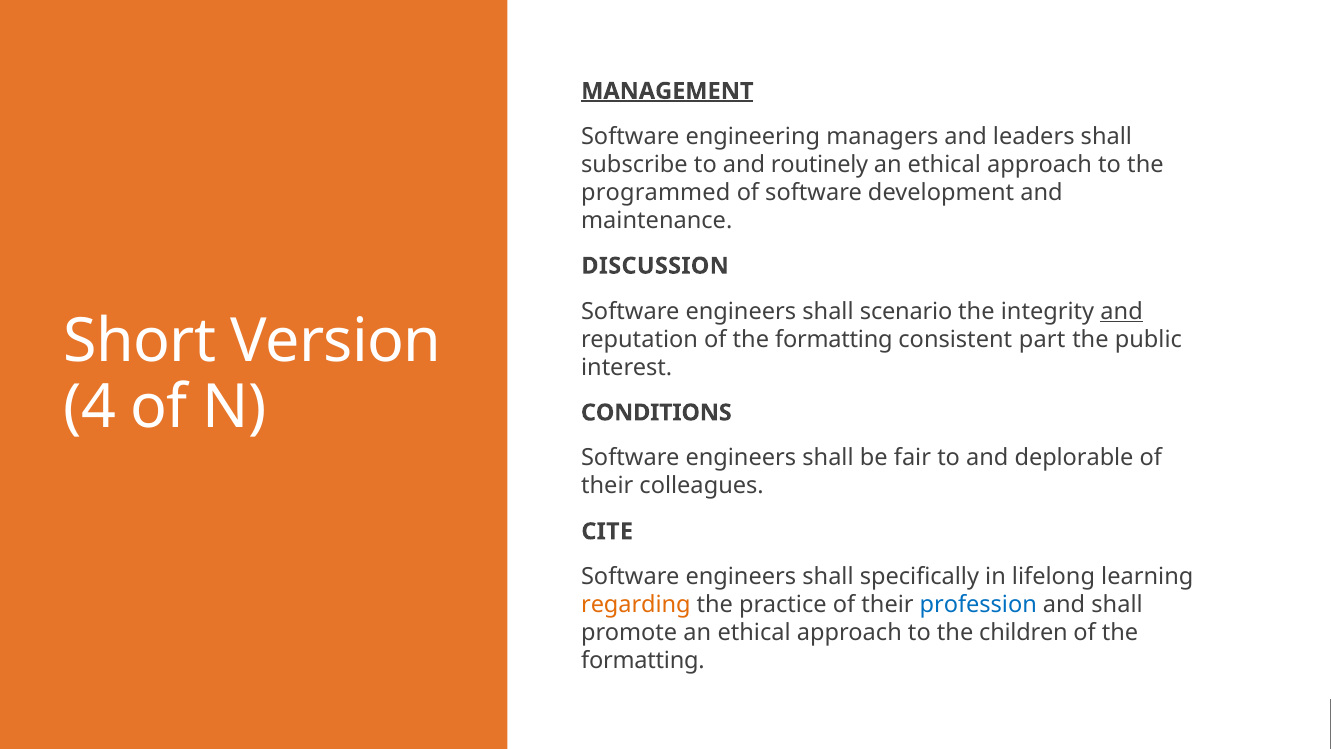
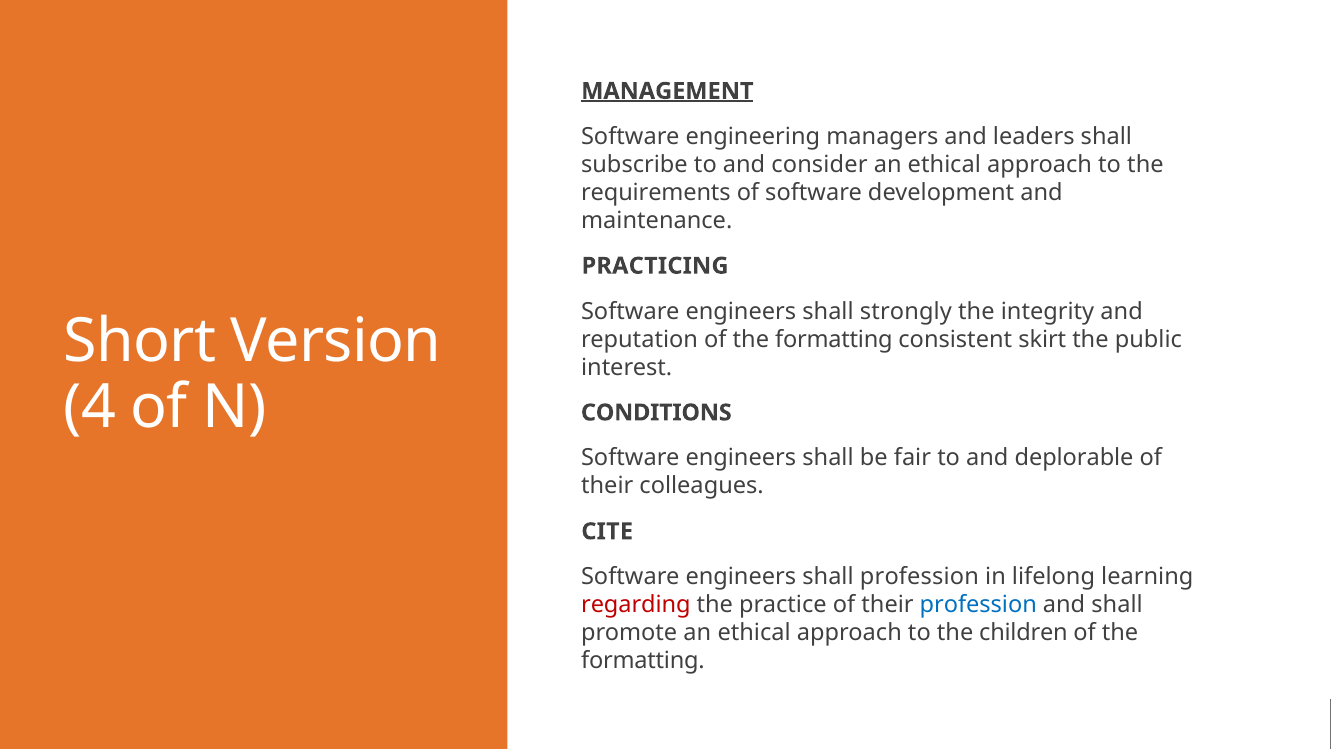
routinely: routinely -> consider
programmed: programmed -> requirements
DISCUSSION: DISCUSSION -> PRACTICING
scenario: scenario -> strongly
and at (1122, 311) underline: present -> none
part: part -> skirt
shall specifically: specifically -> profession
regarding colour: orange -> red
